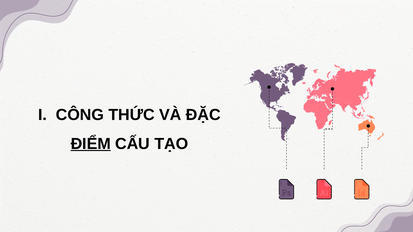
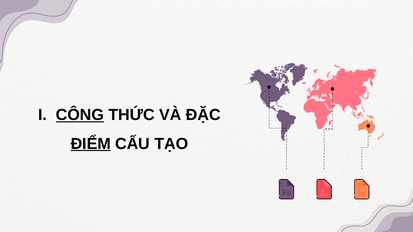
CÔNG underline: none -> present
